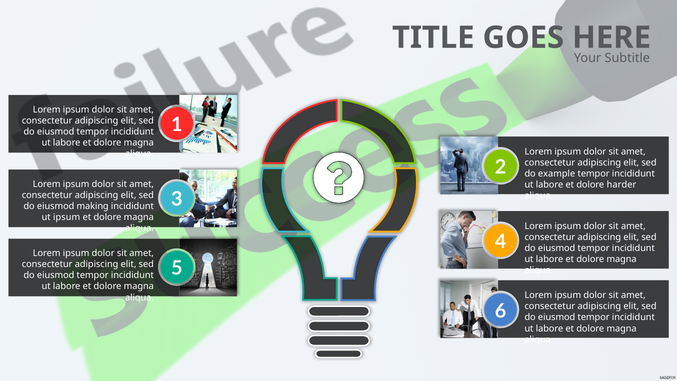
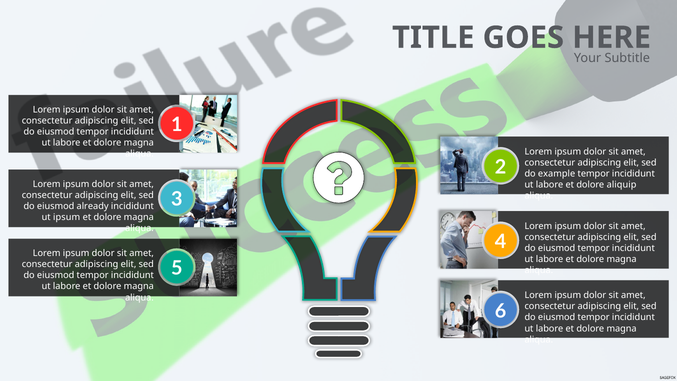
harder: harder -> aliquip
making: making -> already
